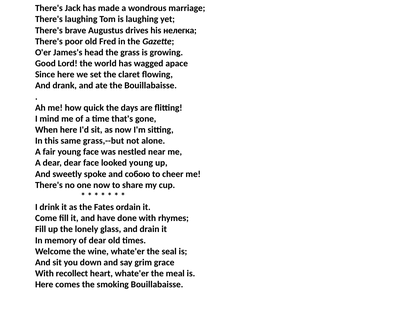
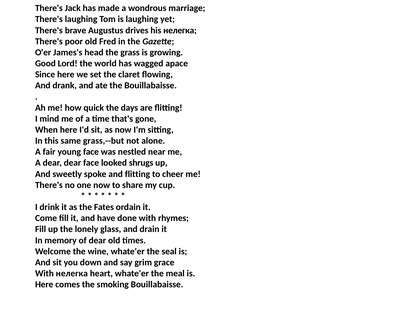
looked young: young -> shrugs
and собою: собою -> flitting
With recollect: recollect -> нелегка
